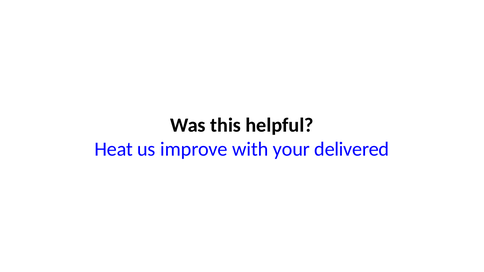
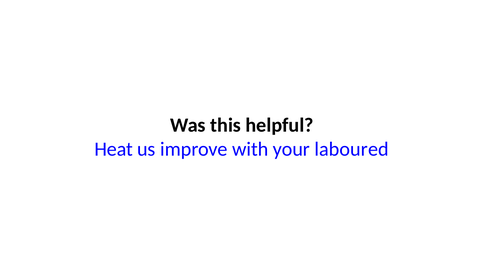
delivered: delivered -> laboured
